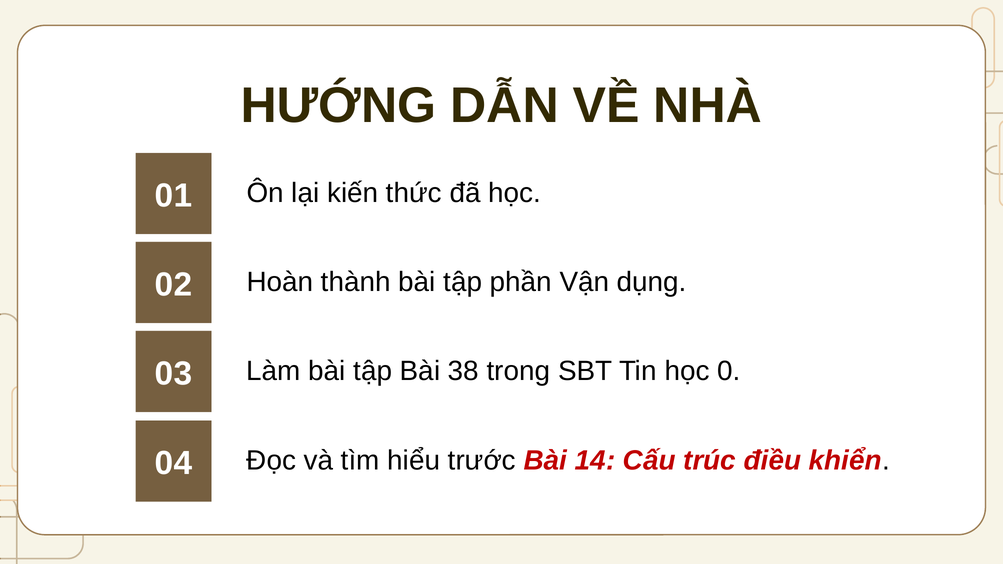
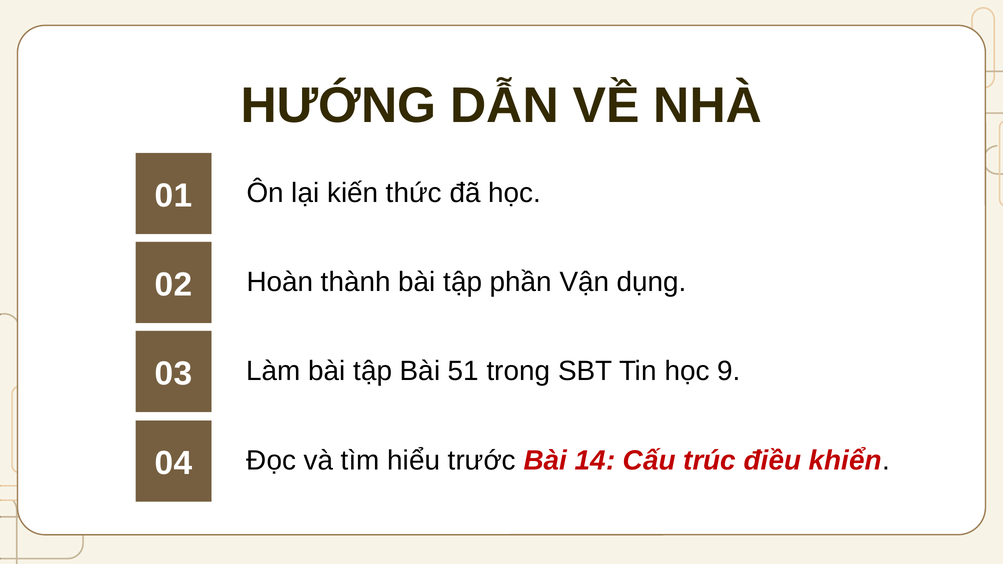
38: 38 -> 51
0: 0 -> 9
